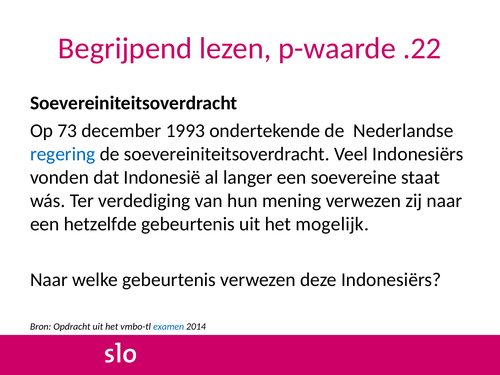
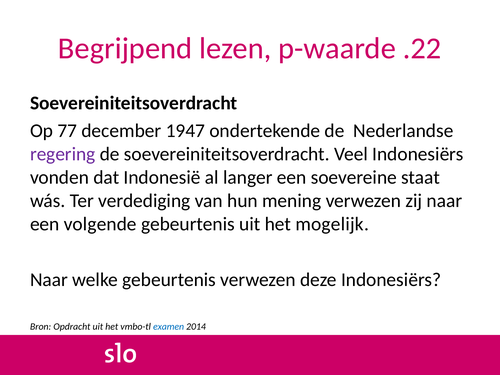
73: 73 -> 77
1993: 1993 -> 1947
regering colour: blue -> purple
hetzelfde: hetzelfde -> volgende
